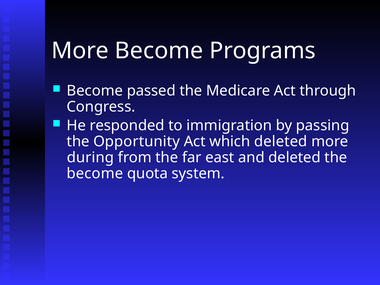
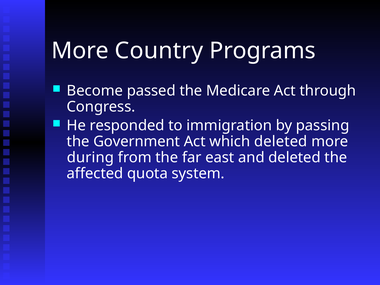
More Become: Become -> Country
Opportunity: Opportunity -> Government
become at (95, 173): become -> affected
